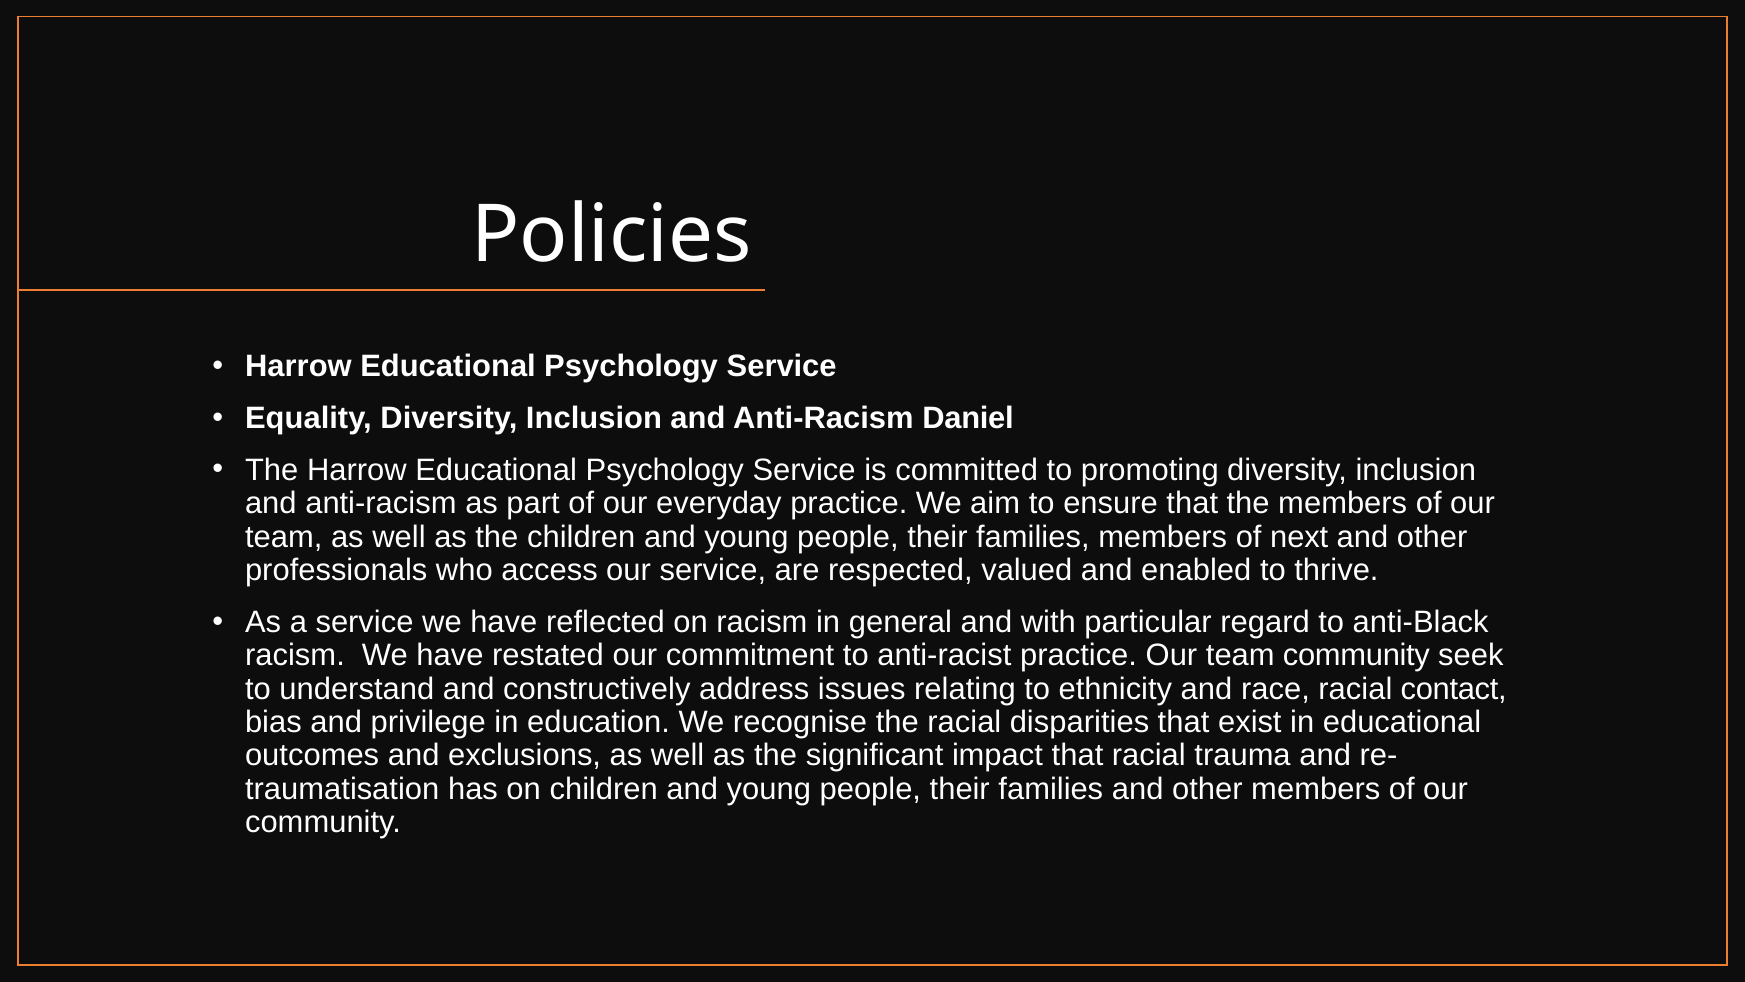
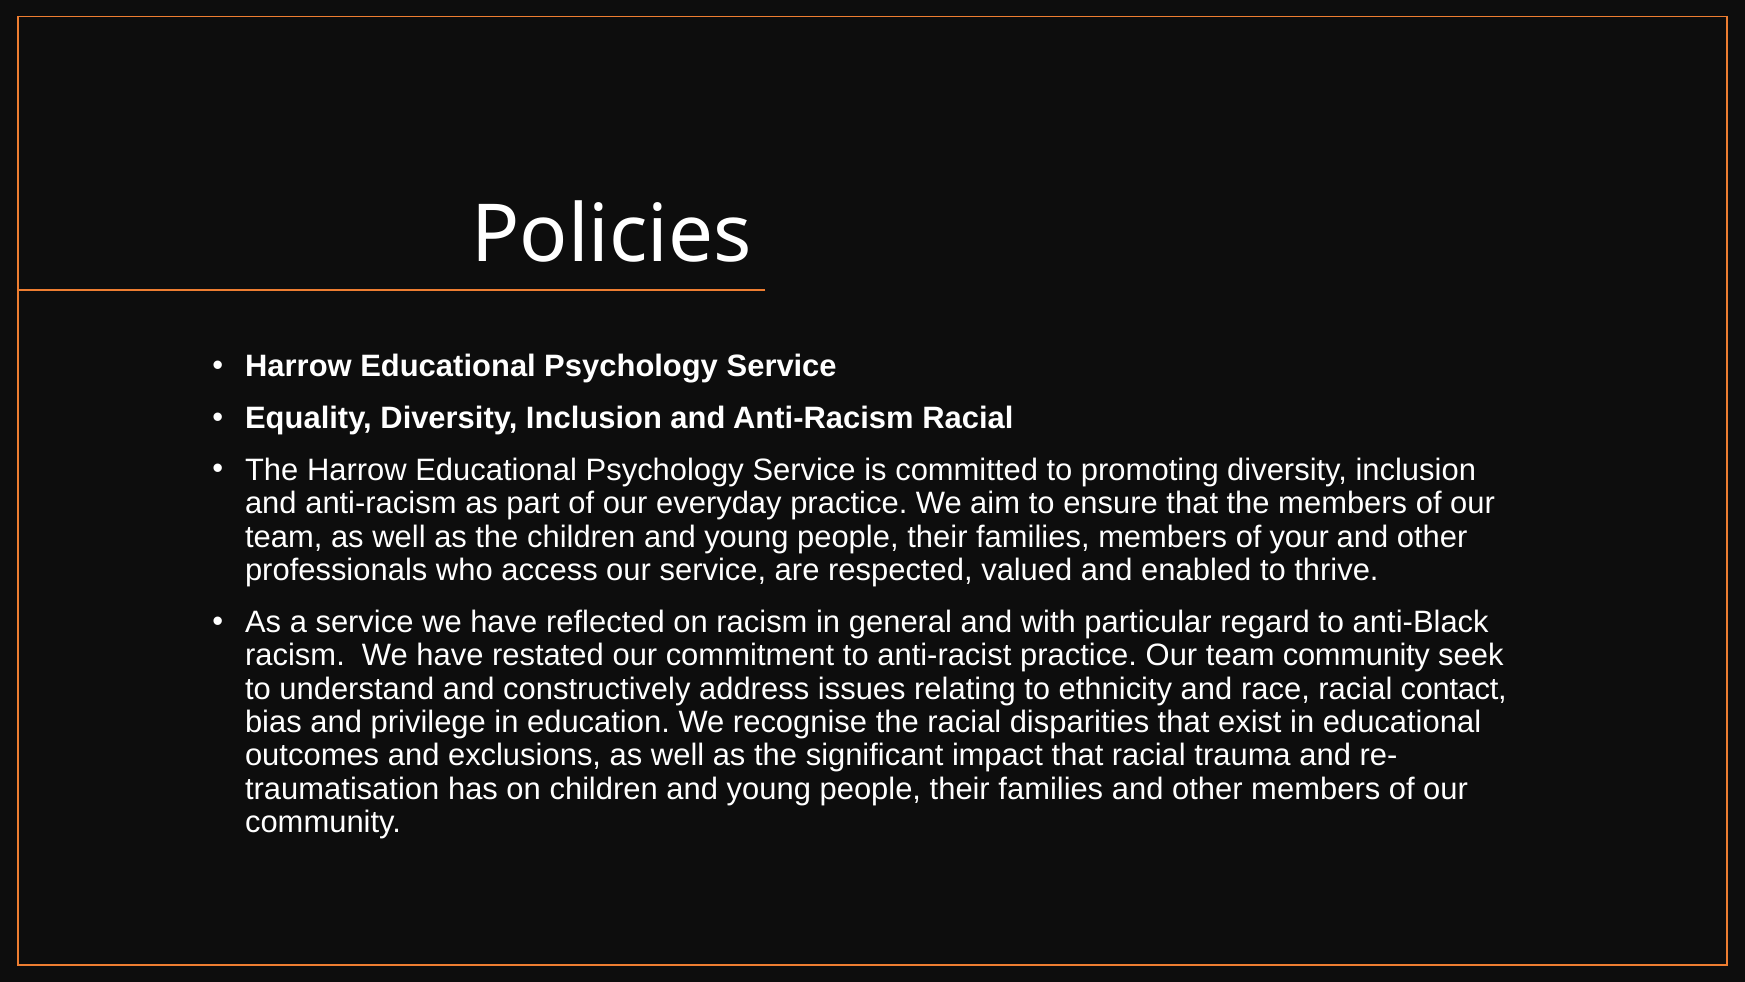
Anti-Racism Daniel: Daniel -> Racial
next: next -> your
